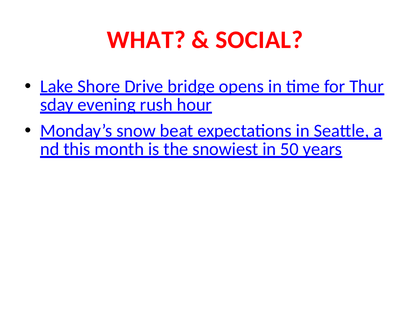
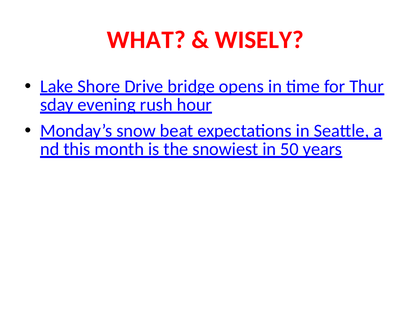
SOCIAL: SOCIAL -> WISELY
